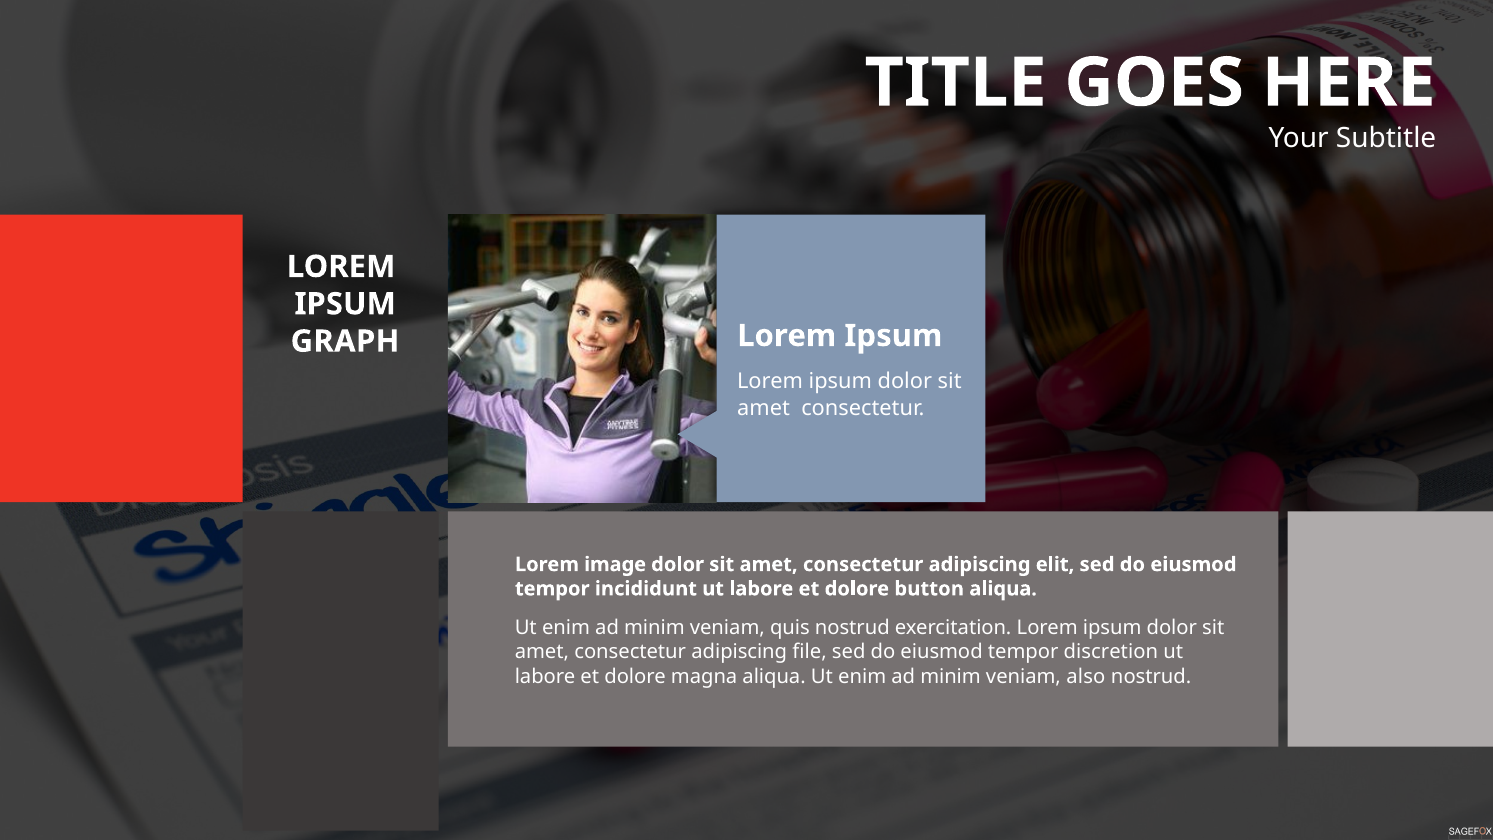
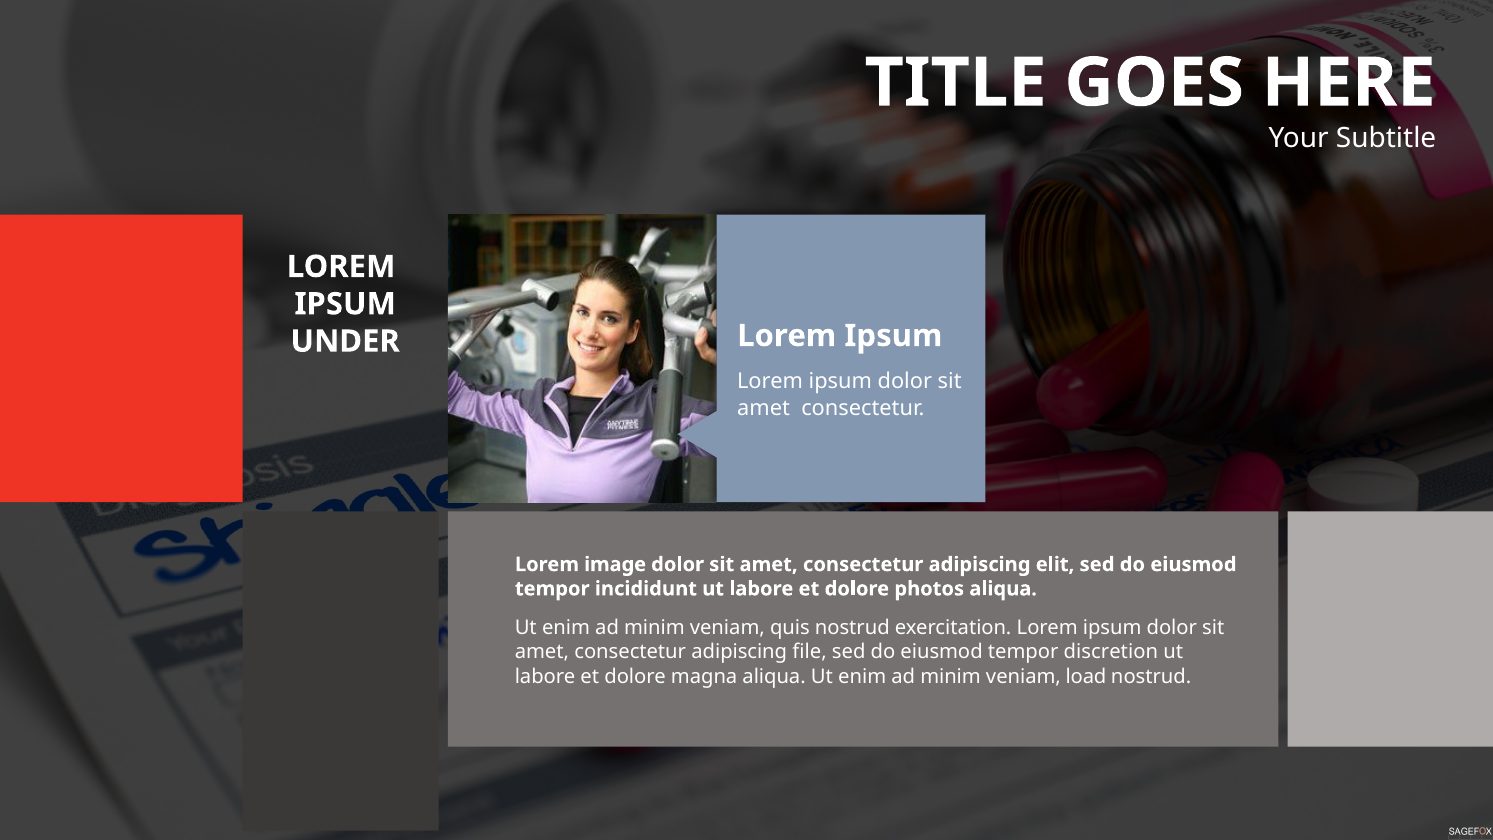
GRAPH: GRAPH -> UNDER
button: button -> photos
also: also -> load
